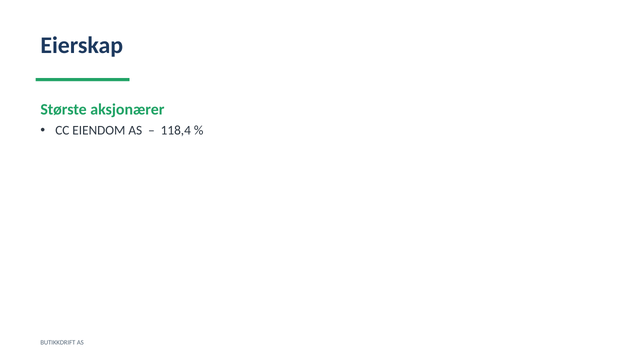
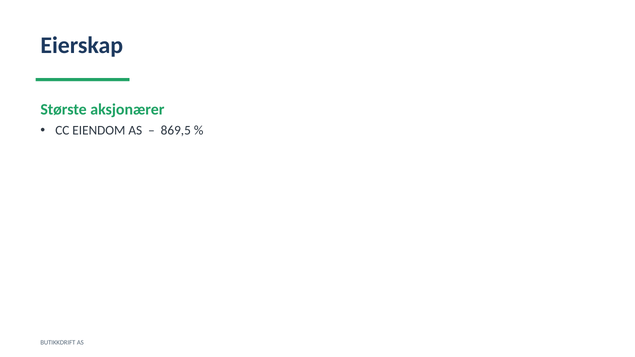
118,4: 118,4 -> 869,5
